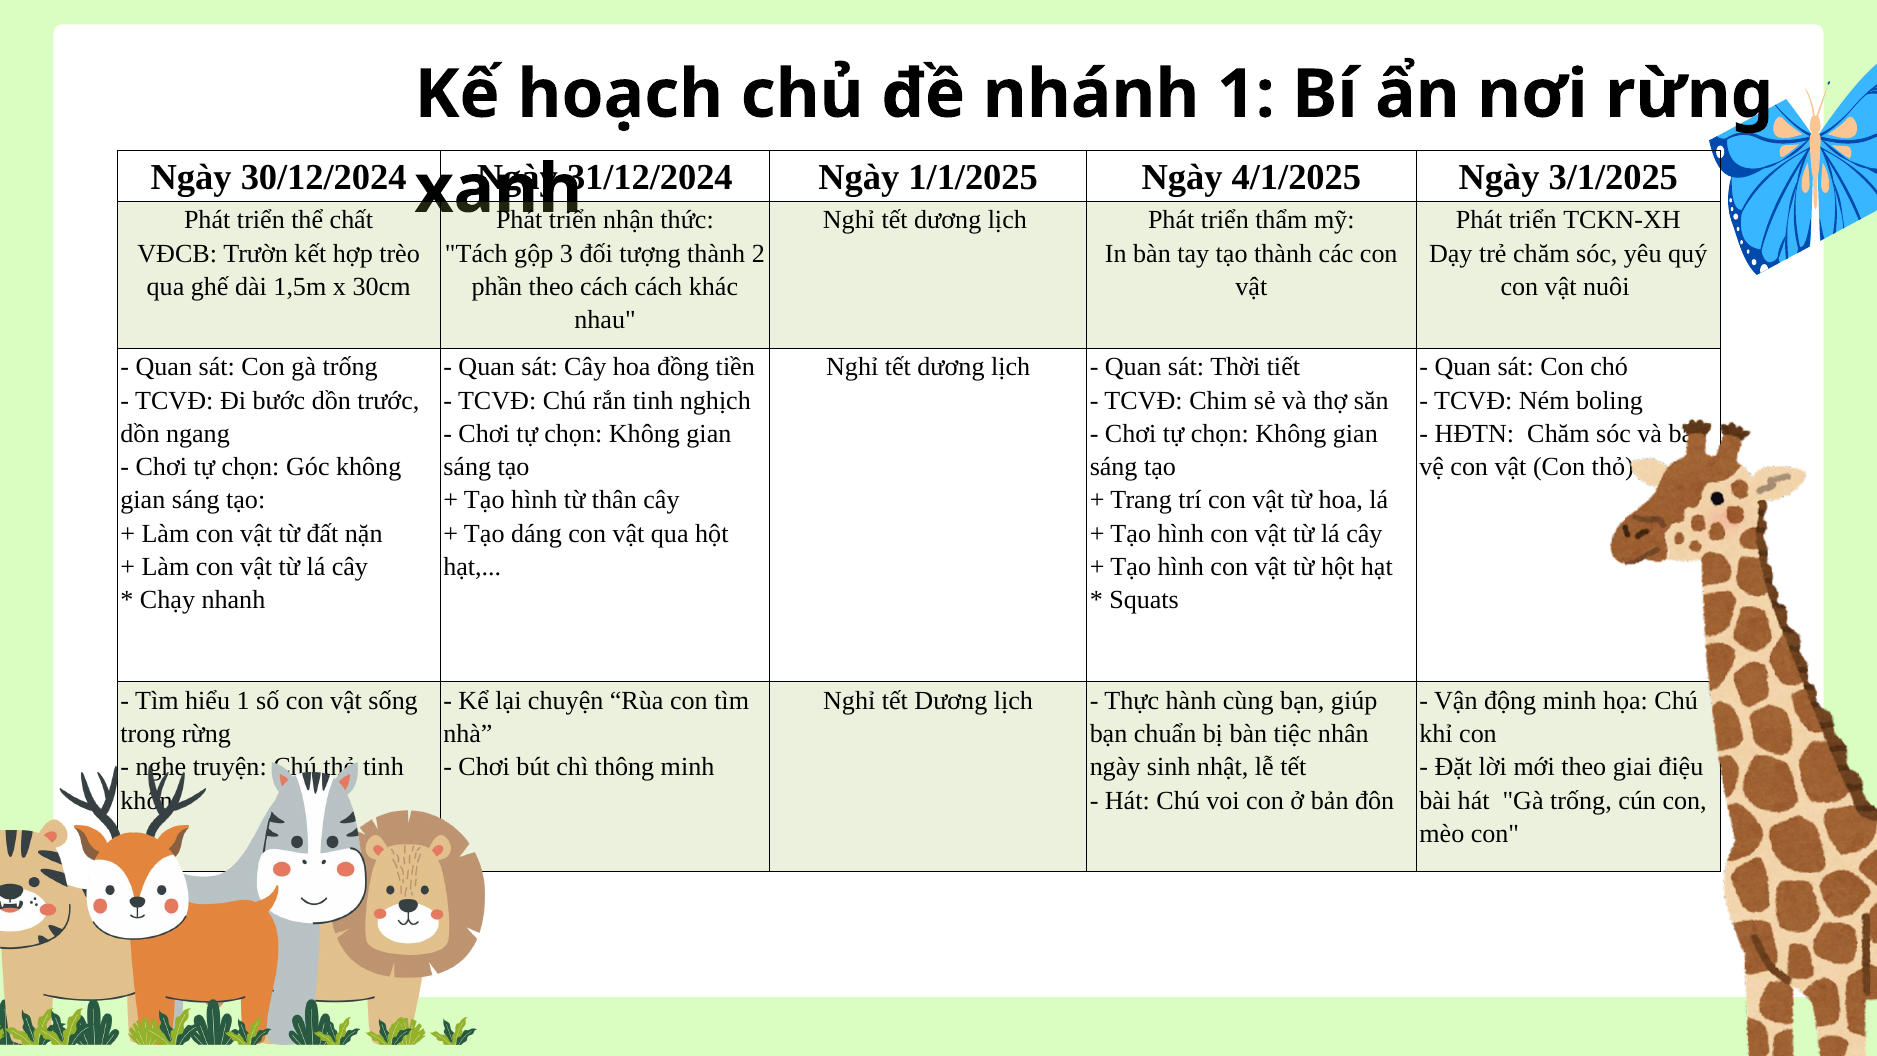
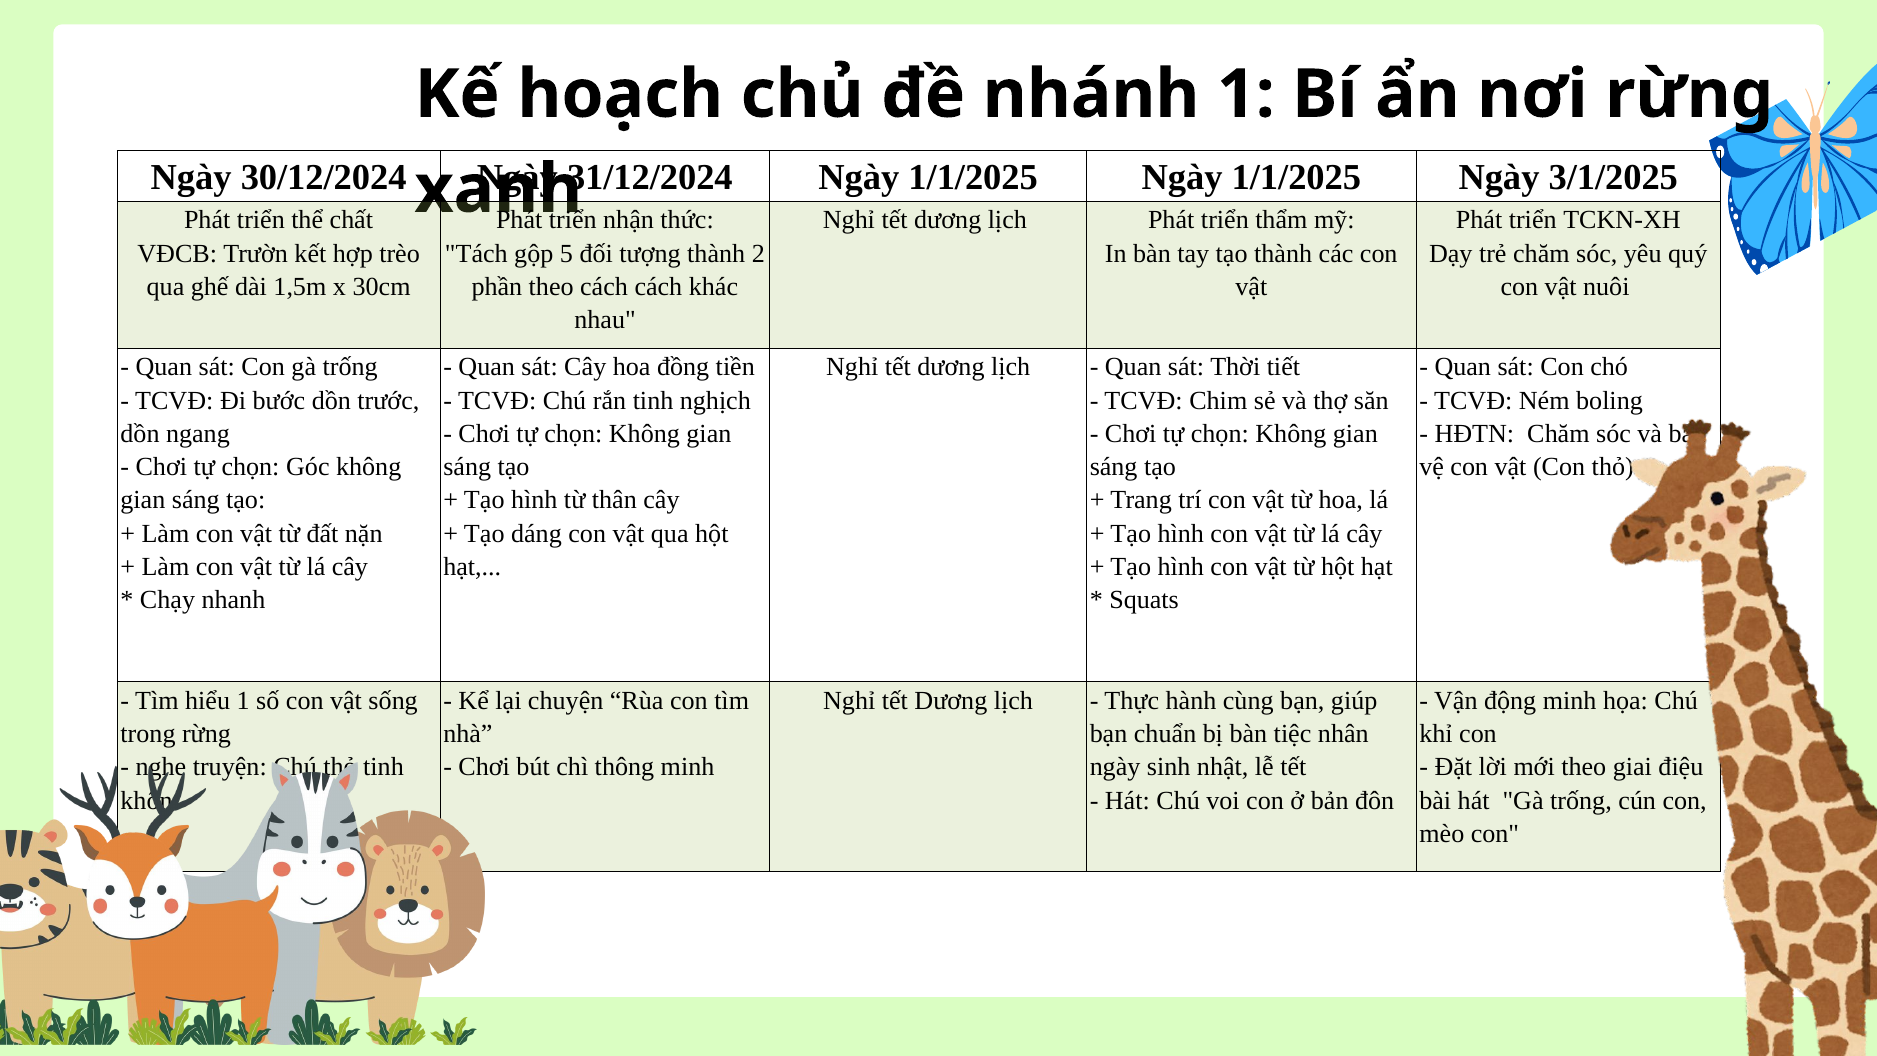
1/1/2025 Ngày 4/1/2025: 4/1/2025 -> 1/1/2025
3: 3 -> 5
